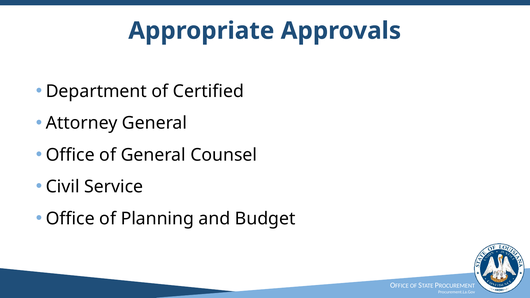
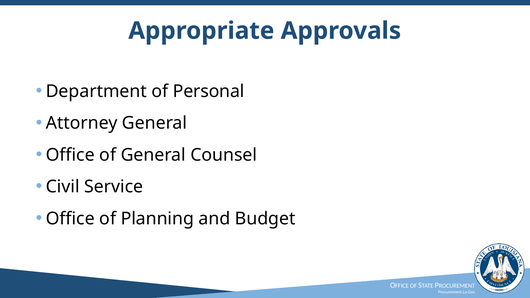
Certified: Certified -> Personal
